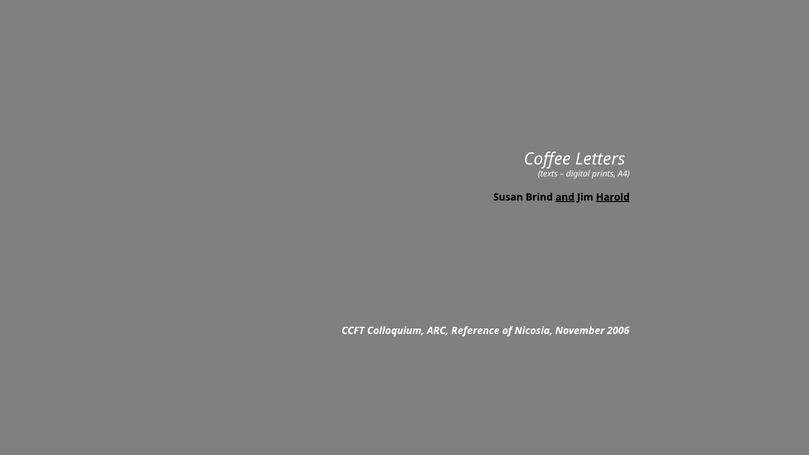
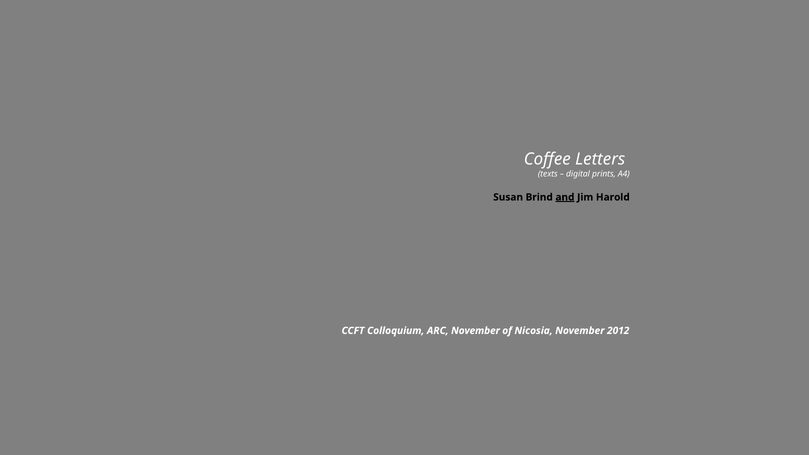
Harold underline: present -> none
ARC Reference: Reference -> November
2006: 2006 -> 2012
